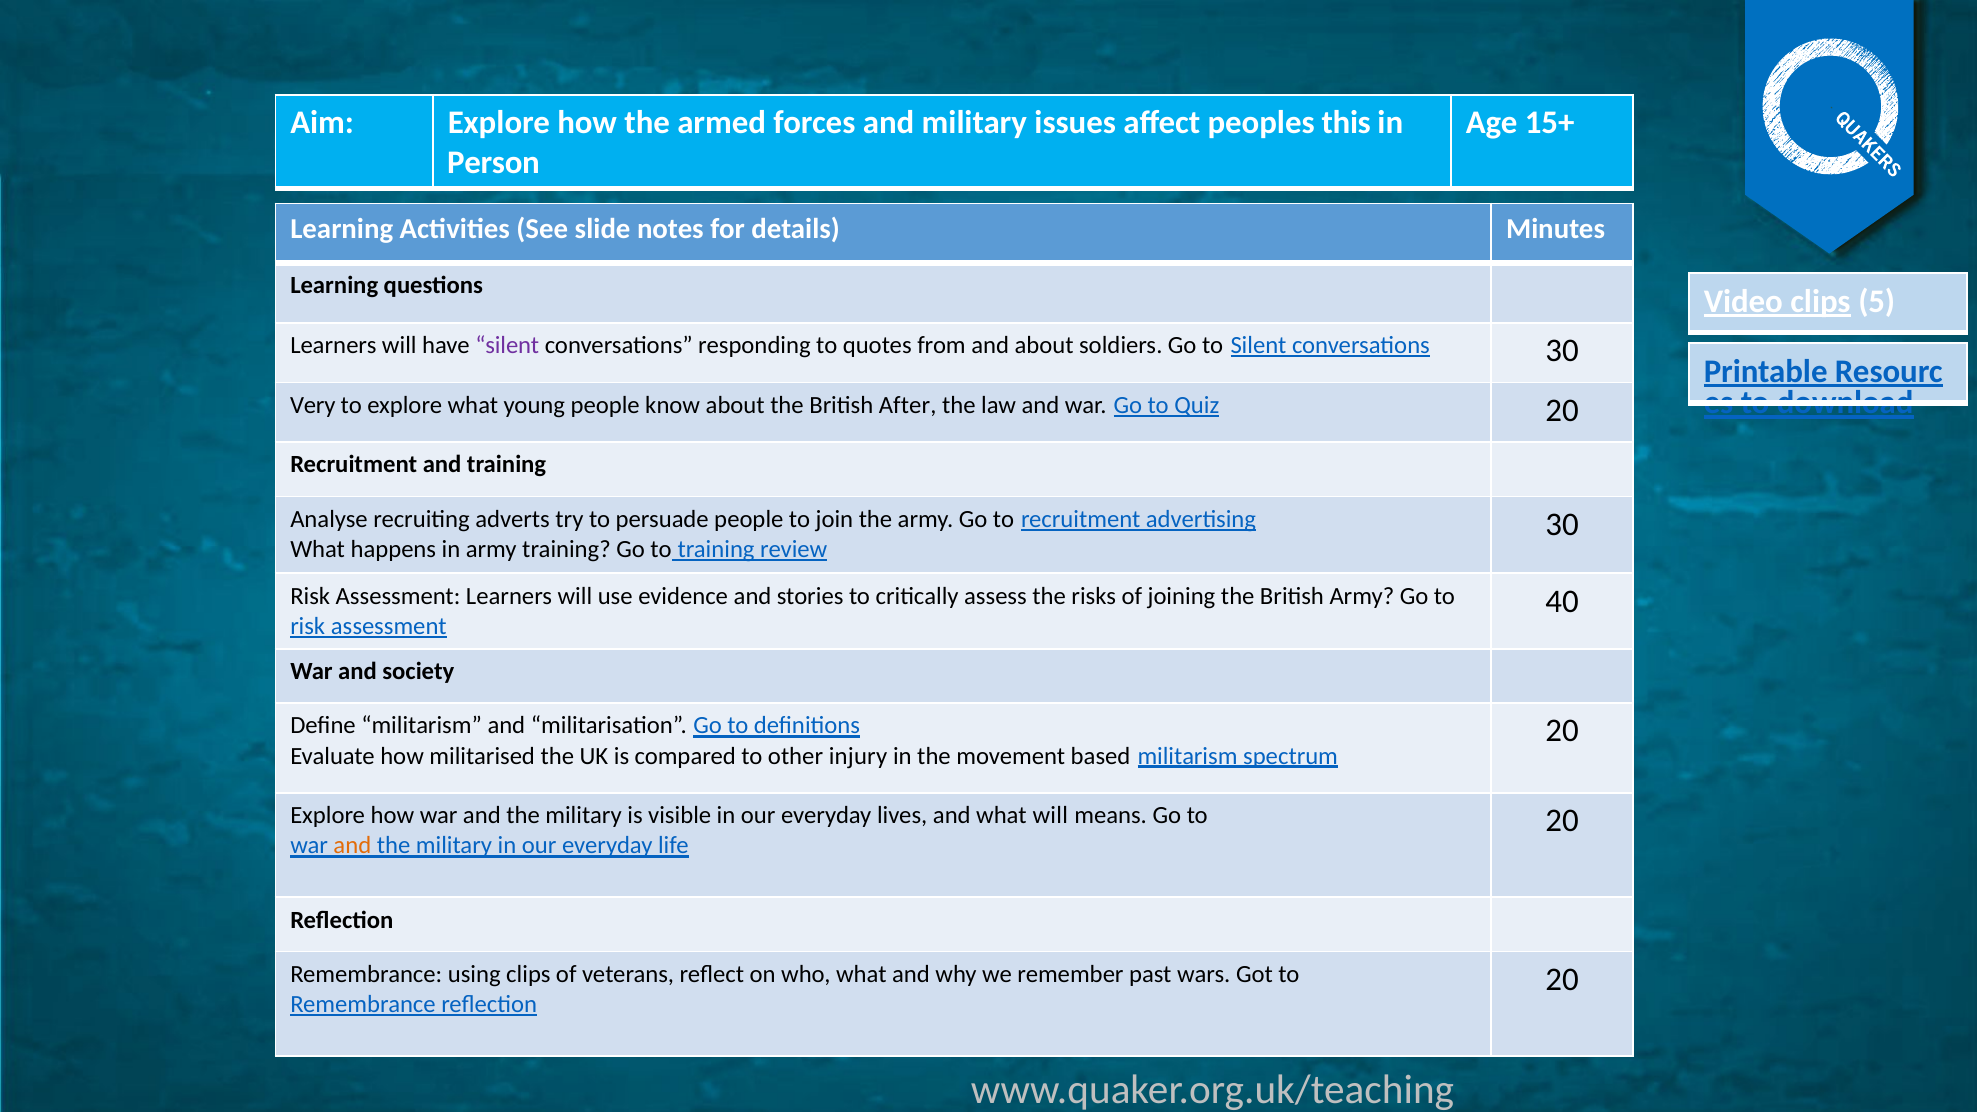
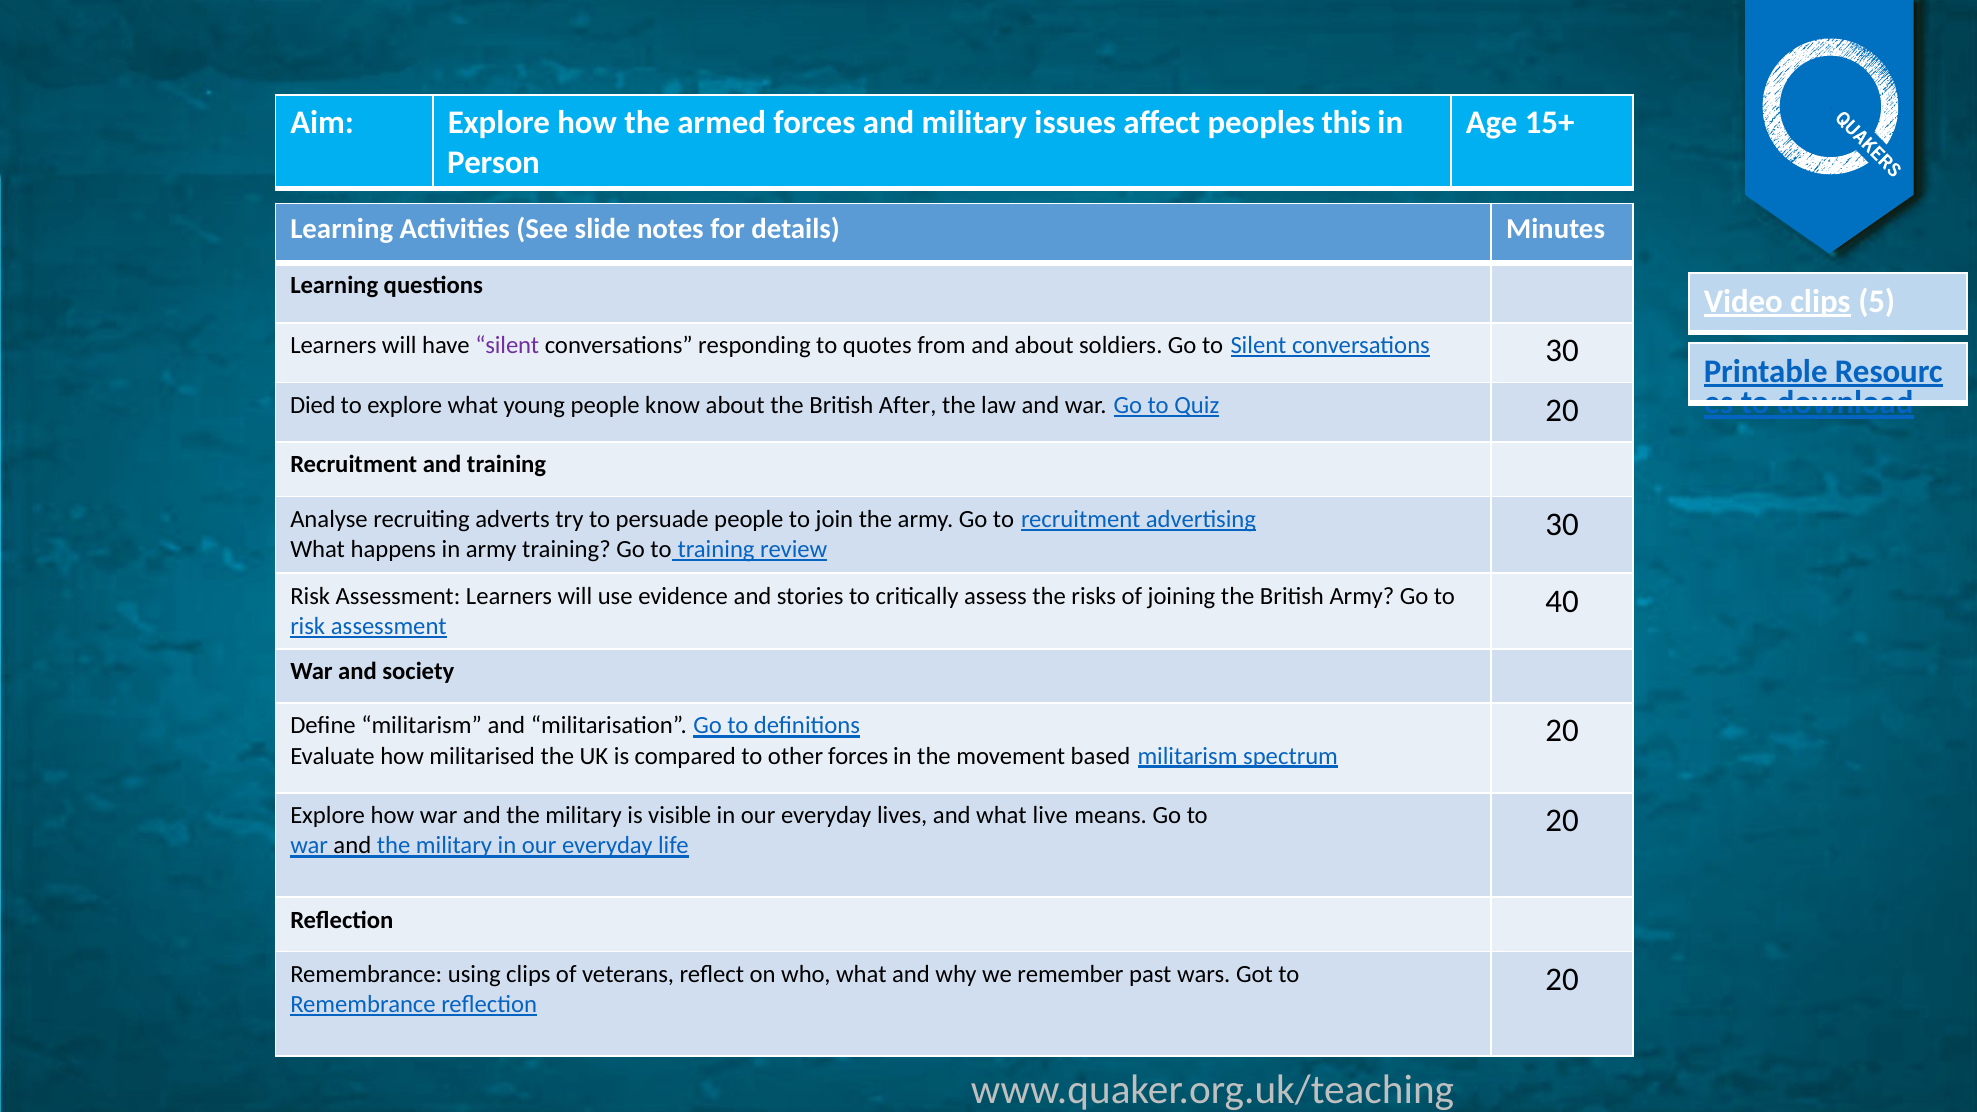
Very: Very -> Died
other injury: injury -> forces
what will: will -> live
and at (352, 846) colour: orange -> black
